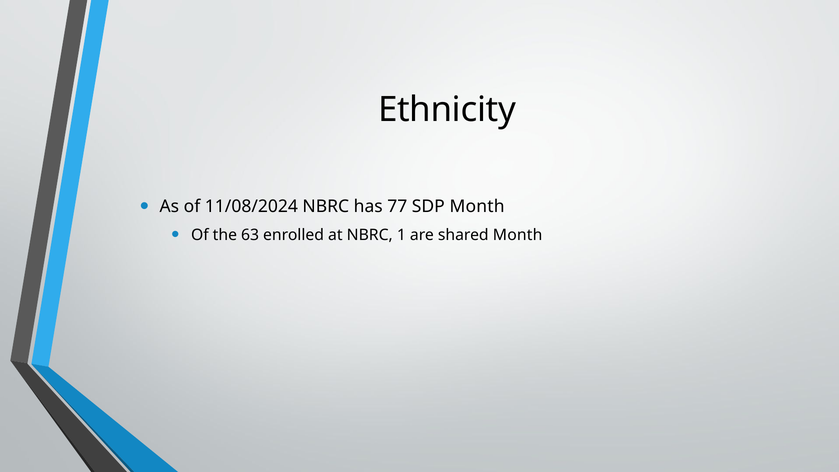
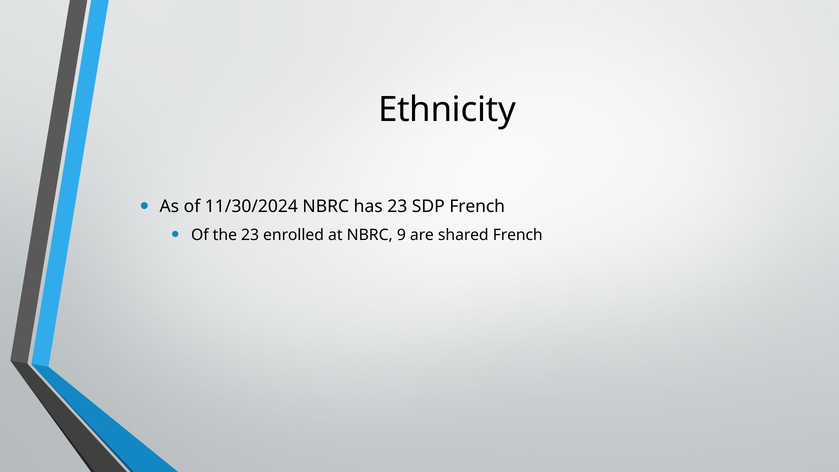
11/08/2024: 11/08/2024 -> 11/30/2024
has 77: 77 -> 23
SDP Month: Month -> French
the 63: 63 -> 23
1: 1 -> 9
shared Month: Month -> French
